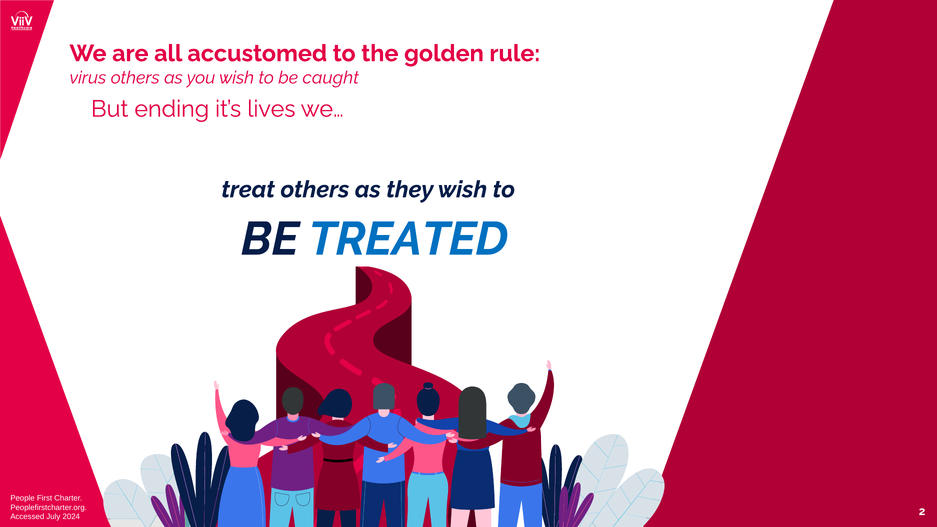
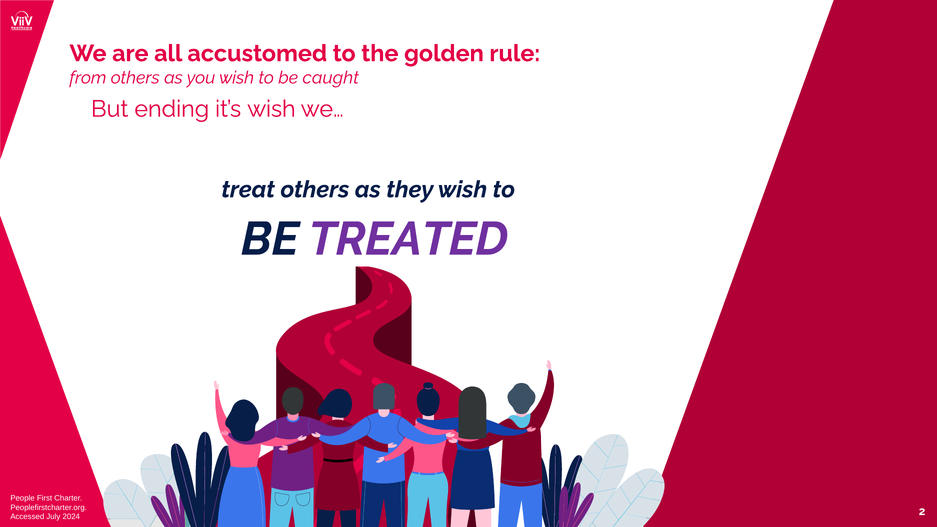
virus: virus -> from
it’s lives: lives -> wish
TREATED colour: blue -> purple
